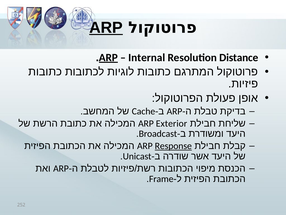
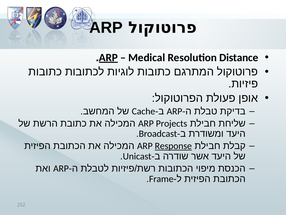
ARP at (106, 28) underline: present -> none
Internal: Internal -> Medical
Exterior: Exterior -> Projects
